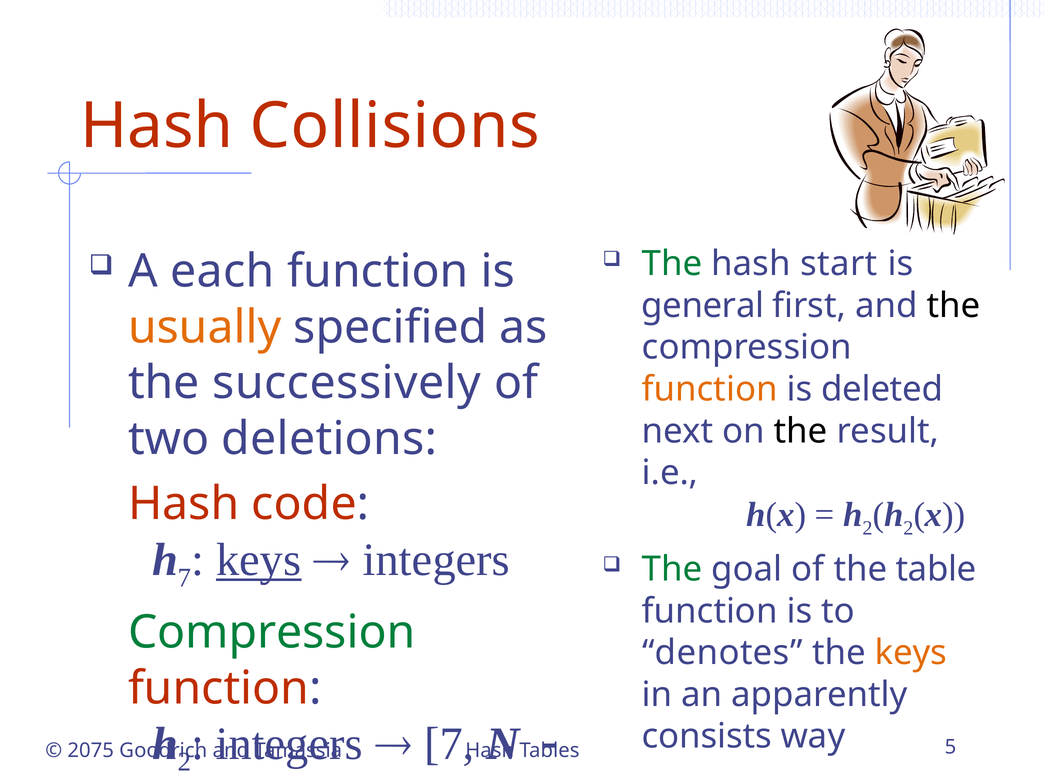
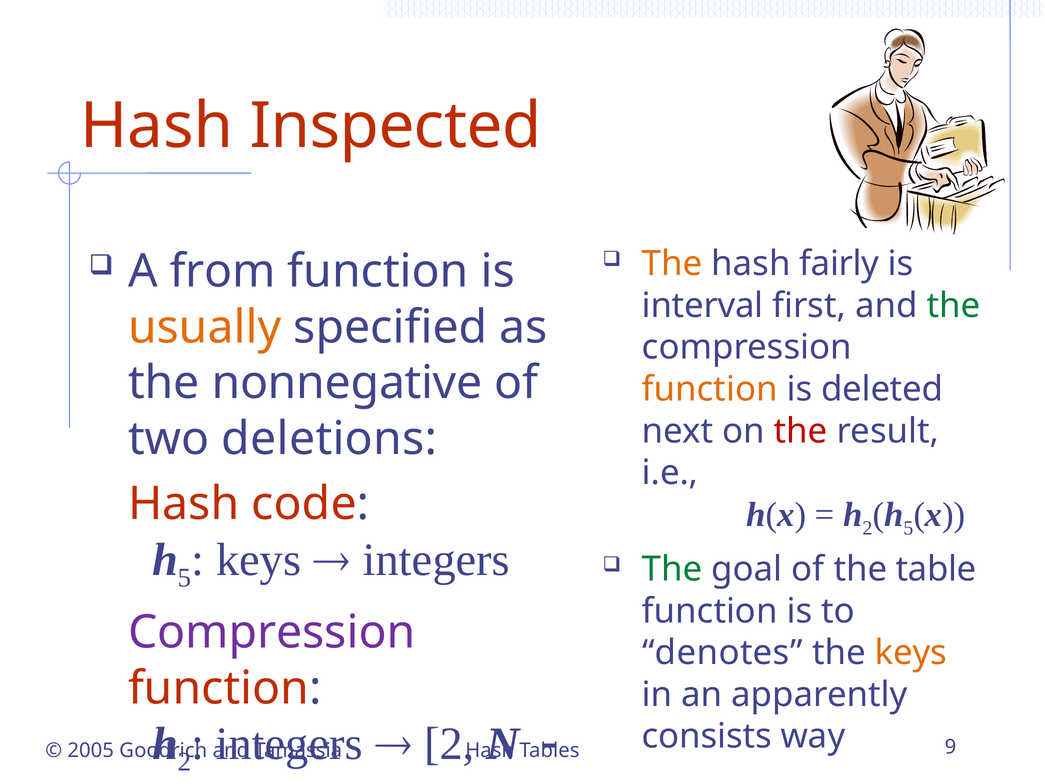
Collisions: Collisions -> Inspected
The at (672, 264) colour: green -> orange
start: start -> fairly
each: each -> from
general: general -> interval
the at (954, 305) colour: black -> green
successively: successively -> nonnegative
the at (801, 431) colour: black -> red
2 at (908, 528): 2 -> 5
7 at (185, 578): 7 -> 5
keys at (259, 560) underline: present -> none
Compression at (272, 632) colour: green -> purple
7 at (449, 744): 7 -> 2
2075: 2075 -> 2005
5: 5 -> 9
